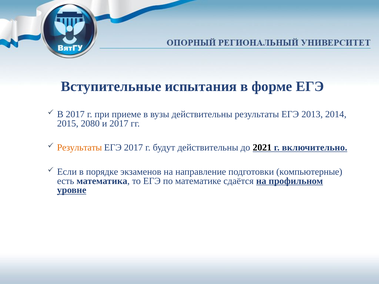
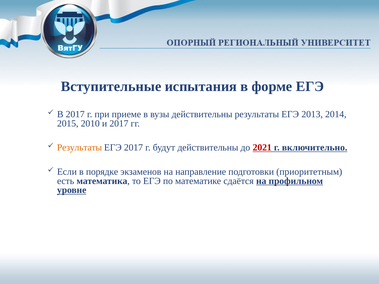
2080: 2080 -> 2010
2021 colour: black -> red
компьютерные: компьютерные -> приоритетным
